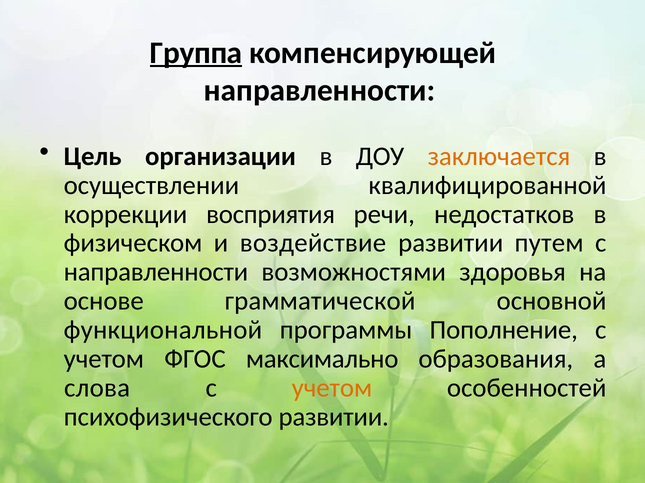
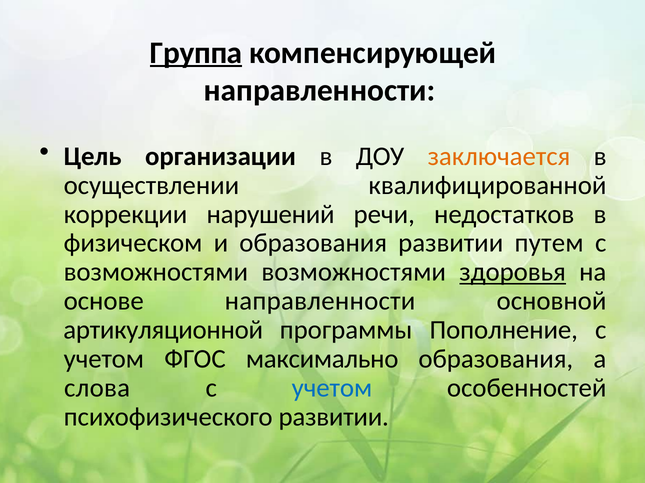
восприятия: восприятия -> нарушений
и воздействие: воздействие -> образования
направленности at (156, 273): направленности -> возможностями
здоровья underline: none -> present
основе грамматической: грамматической -> направленности
функциональной: функциональной -> артикуляционной
учетом at (332, 389) colour: orange -> blue
